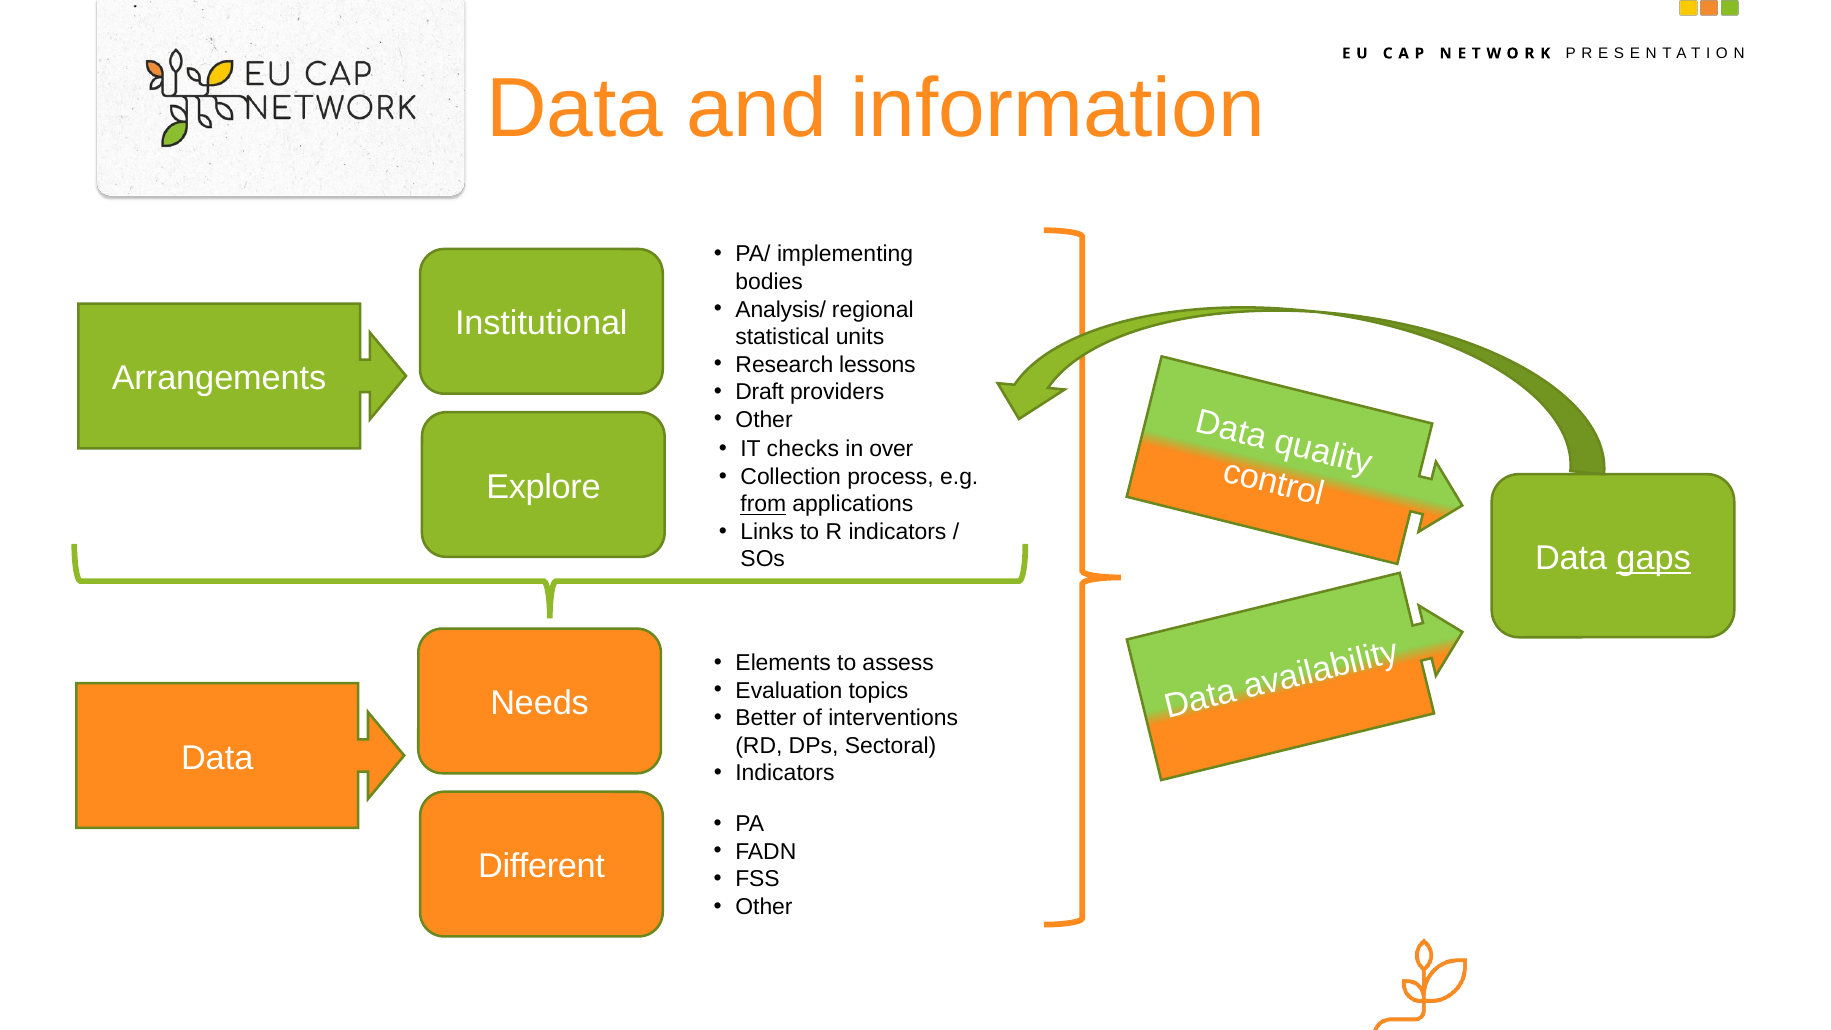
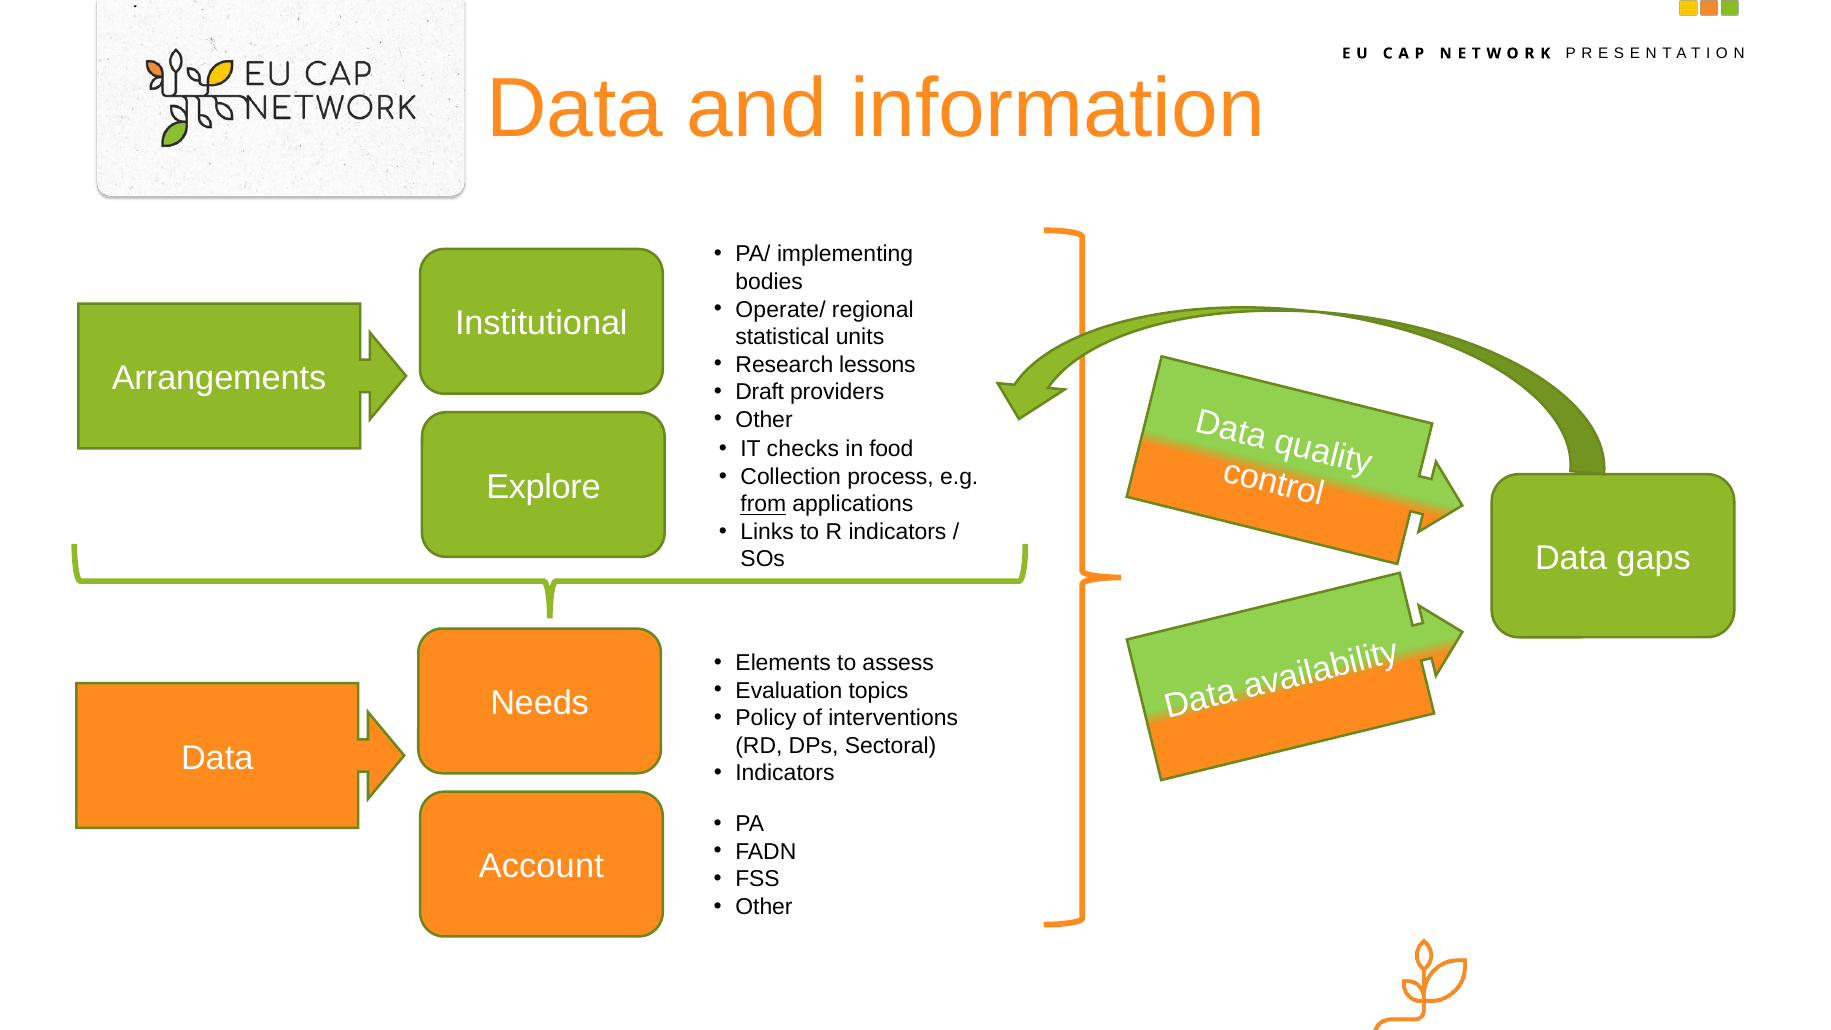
Analysis/: Analysis/ -> Operate/
over: over -> food
gaps underline: present -> none
Better: Better -> Policy
Different: Different -> Account
